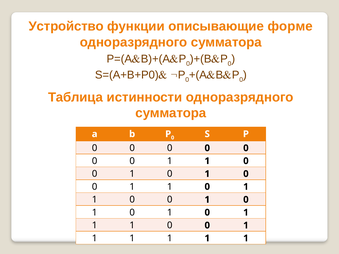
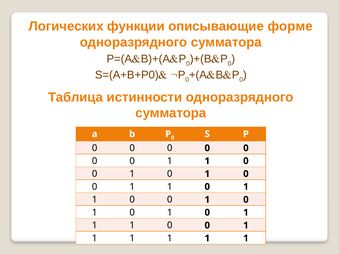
Устройство: Устройство -> Логических
